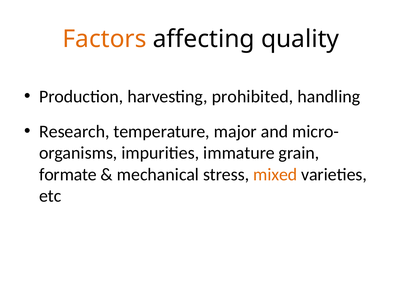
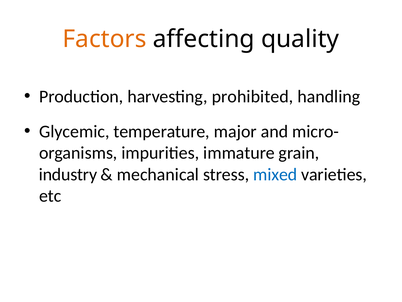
Research: Research -> Glycemic
formate: formate -> industry
mixed colour: orange -> blue
